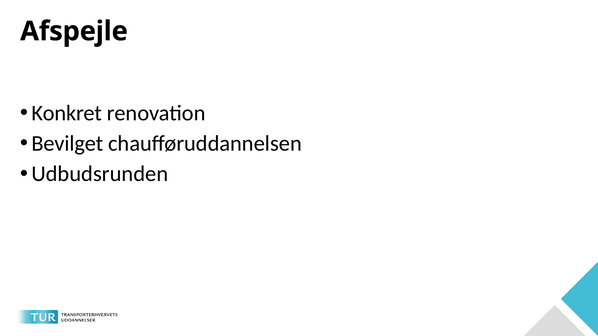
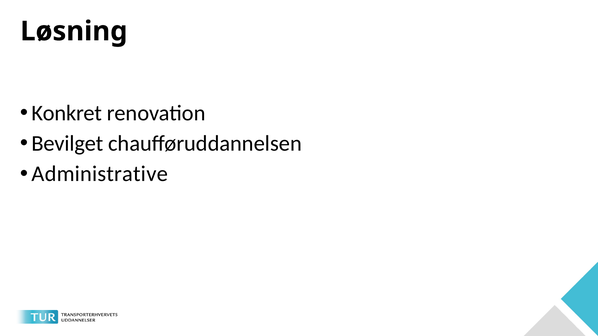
Afspejle: Afspejle -> Løsning
Udbudsrunden: Udbudsrunden -> Administrative
